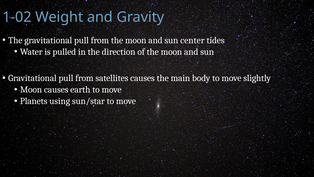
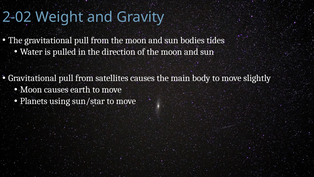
1-02: 1-02 -> 2-02
center: center -> bodies
